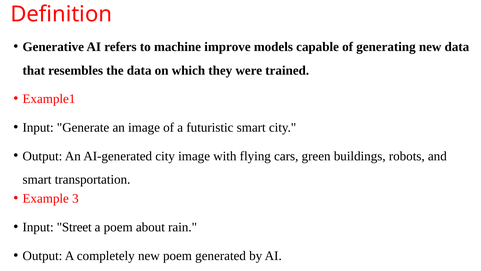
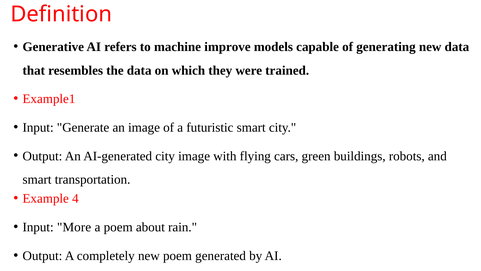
3: 3 -> 4
Street: Street -> More
